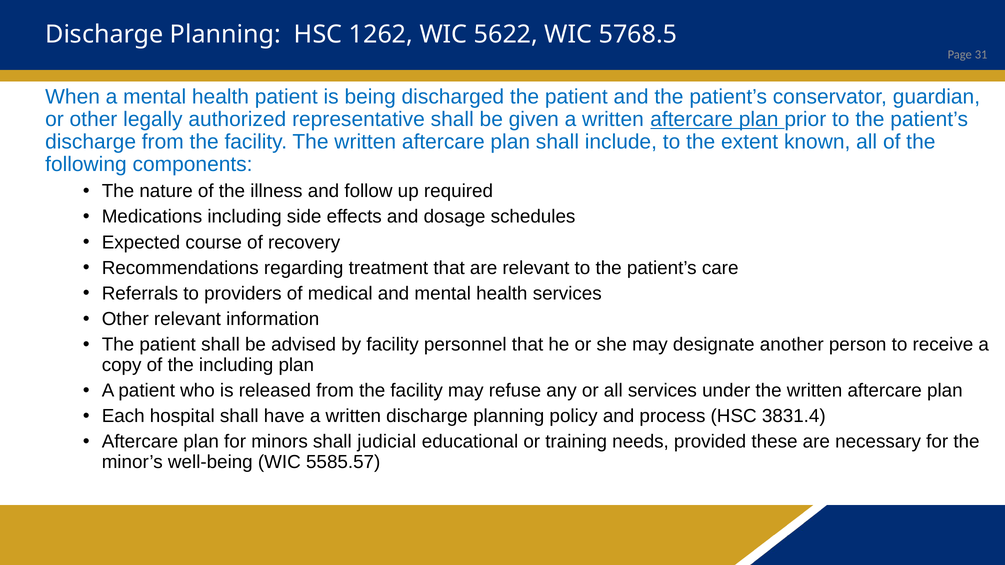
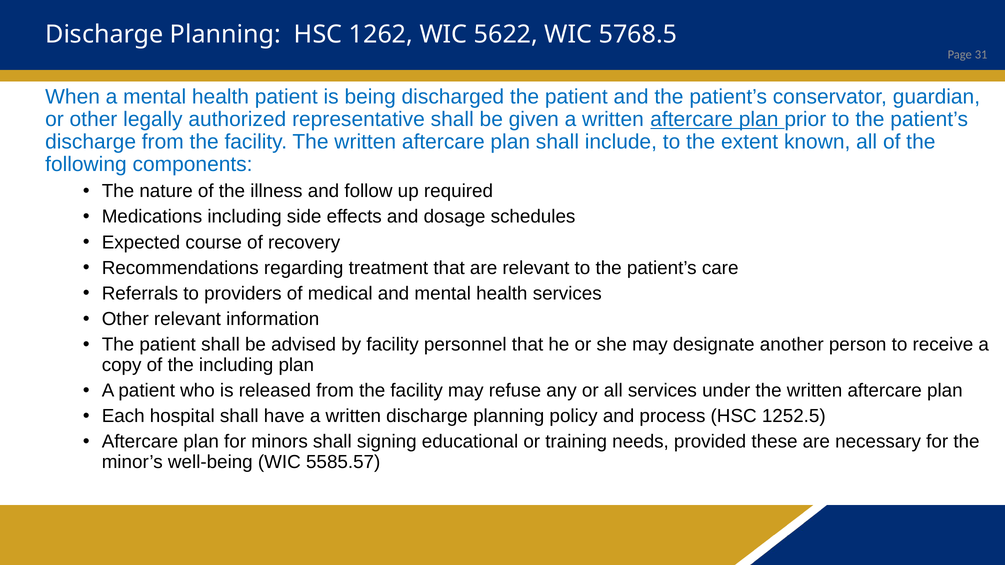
3831.4: 3831.4 -> 1252.5
judicial: judicial -> signing
